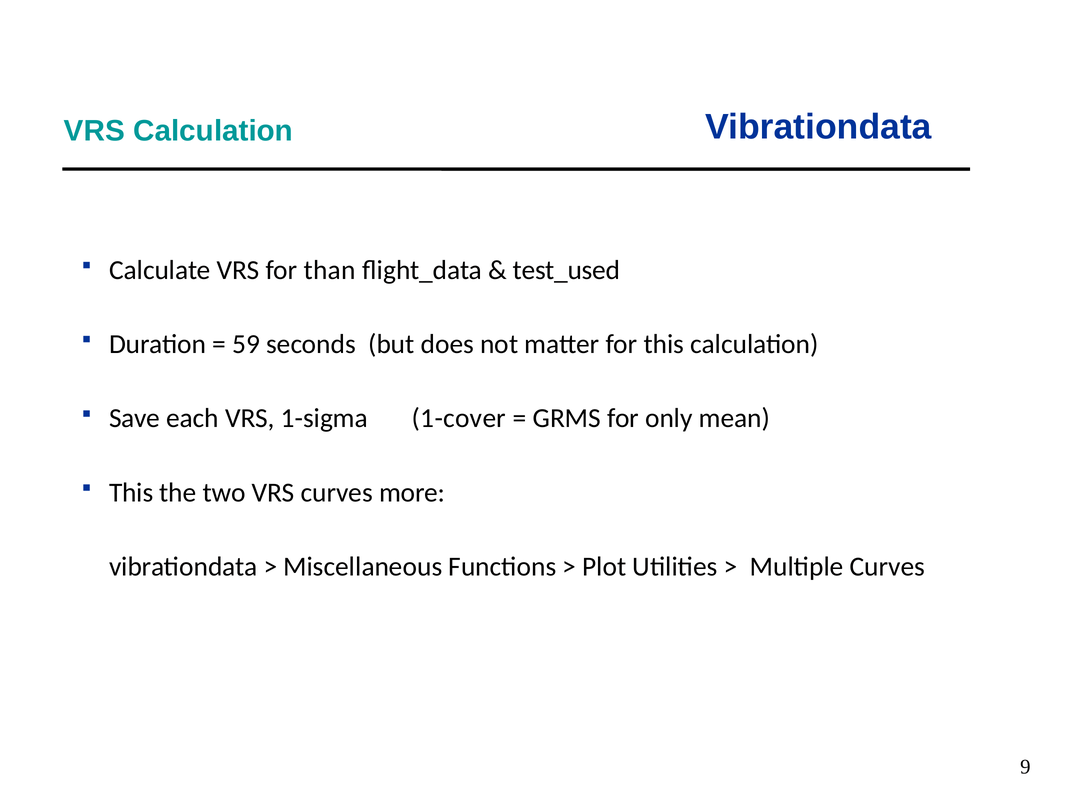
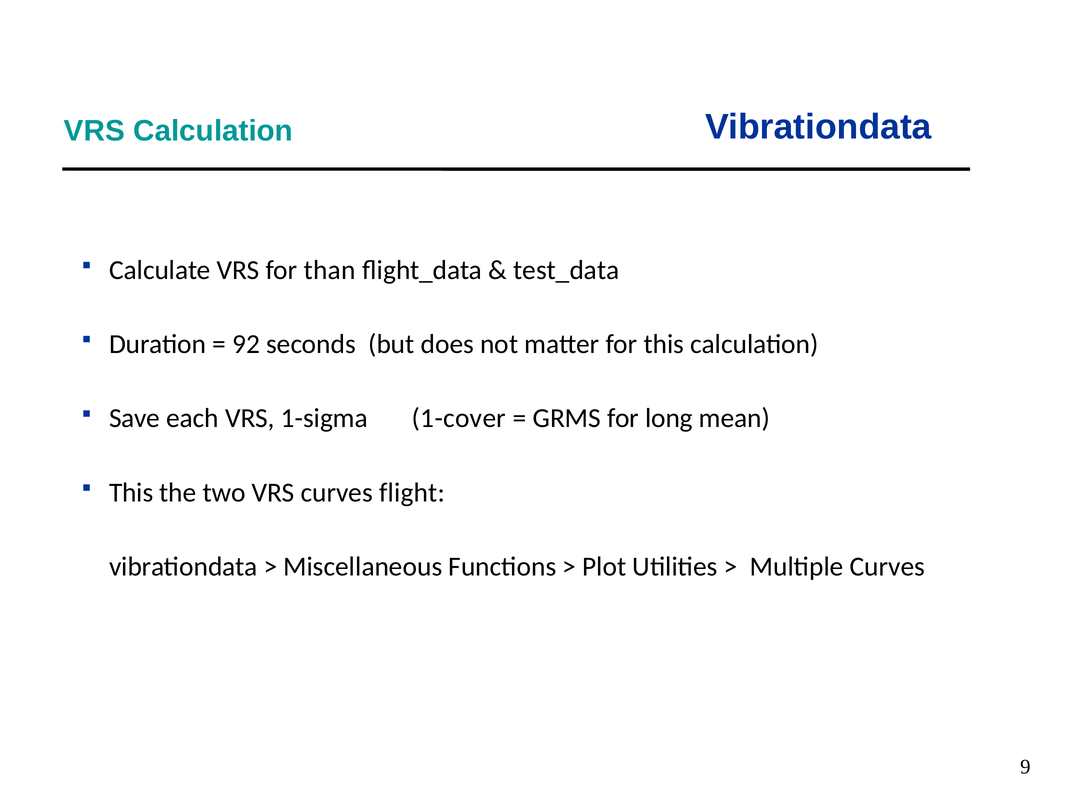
test_used: test_used -> test_data
59: 59 -> 92
only: only -> long
more: more -> flight
